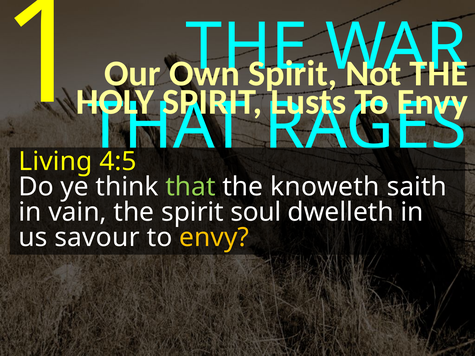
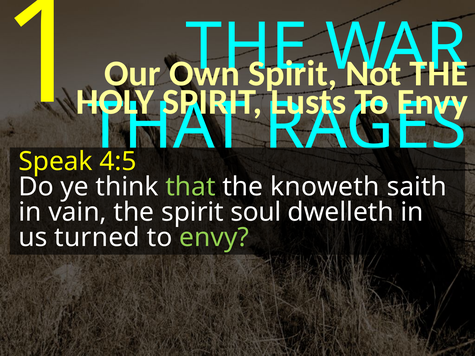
Living: Living -> Speak
savour: savour -> turned
envy at (214, 238) colour: yellow -> light green
